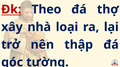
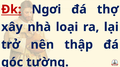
Theo: Theo -> Ngơi
